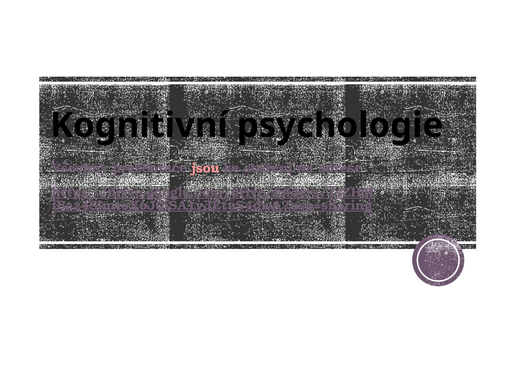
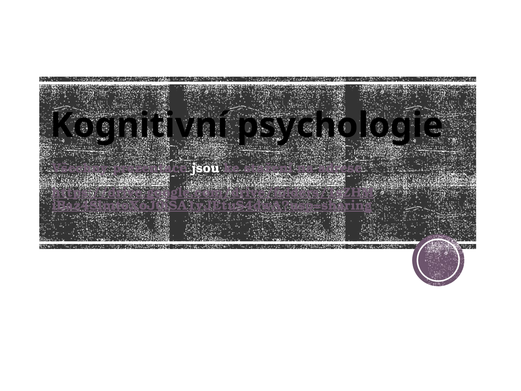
jsou colour: pink -> white
